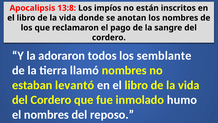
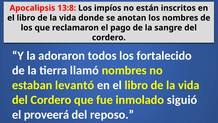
semblante: semblante -> fortalecido
humo: humo -> siguió
el nombres: nombres -> proveerá
